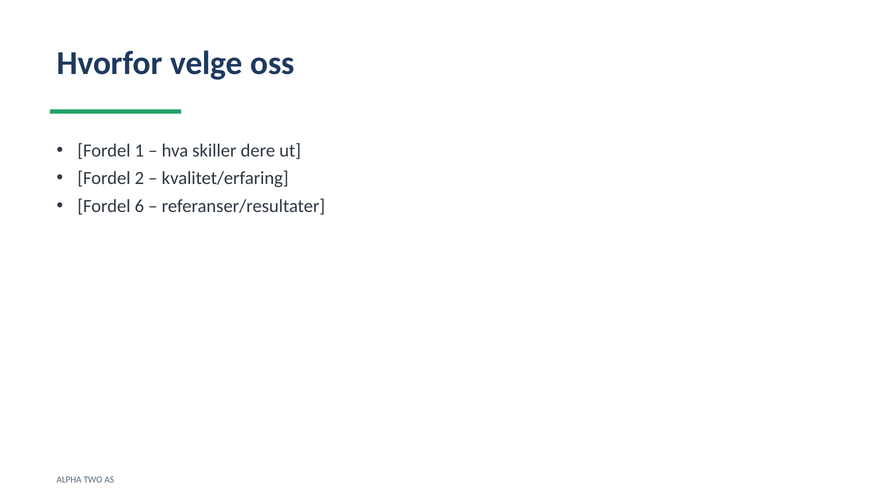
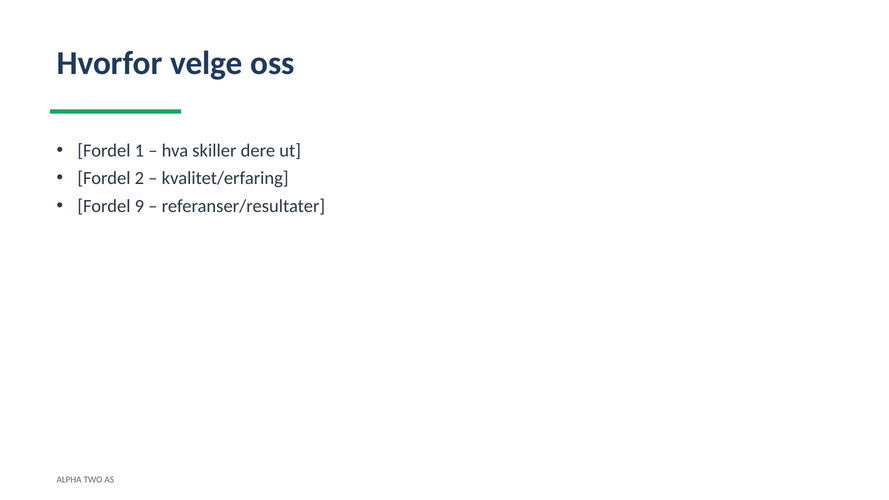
6: 6 -> 9
